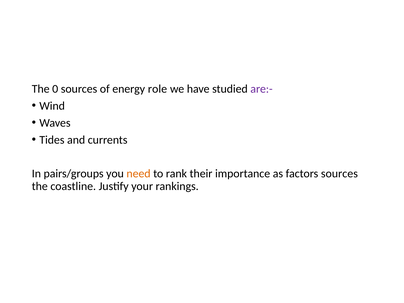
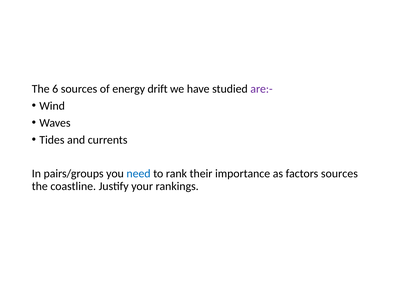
0: 0 -> 6
role: role -> drift
need colour: orange -> blue
